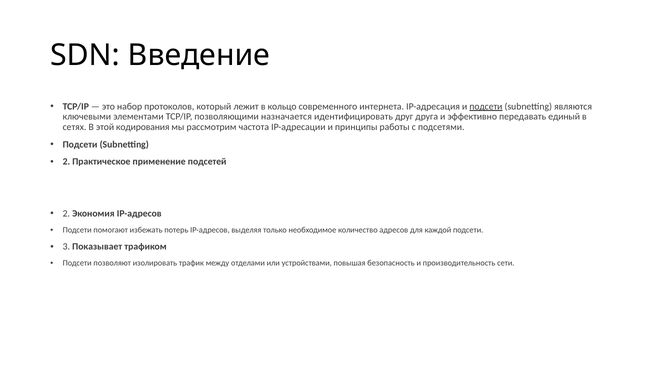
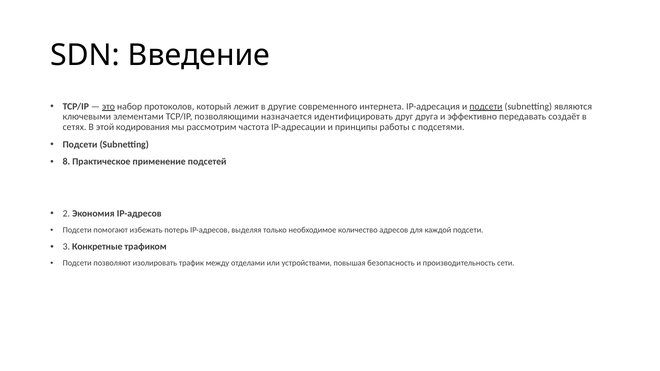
это underline: none -> present
кольцо: кольцо -> другие
единый: единый -> создаёт
2 at (66, 162): 2 -> 8
Показывает: Показывает -> Конкретные
